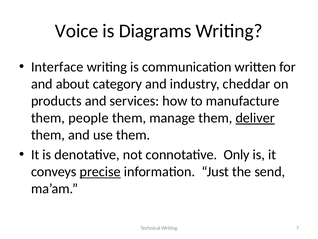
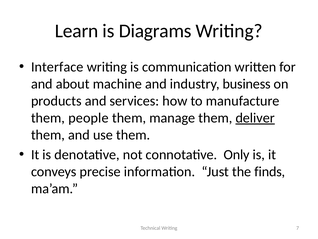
Voice: Voice -> Learn
category: category -> machine
cheddar: cheddar -> business
precise underline: present -> none
send: send -> finds
